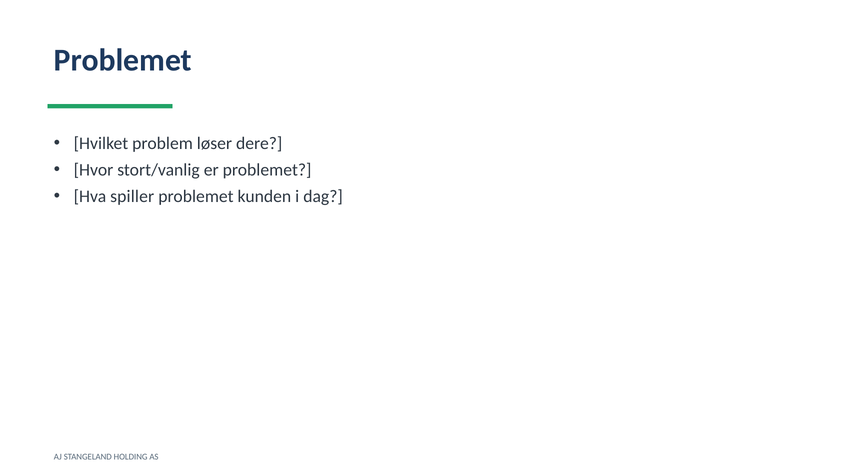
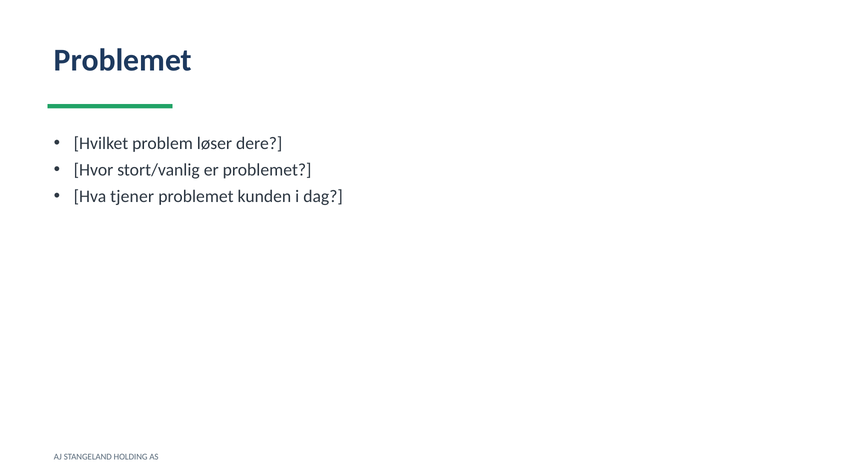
spiller: spiller -> tjener
